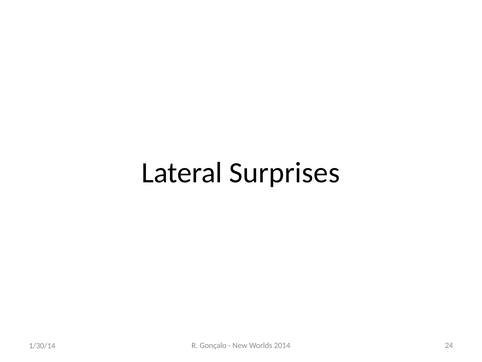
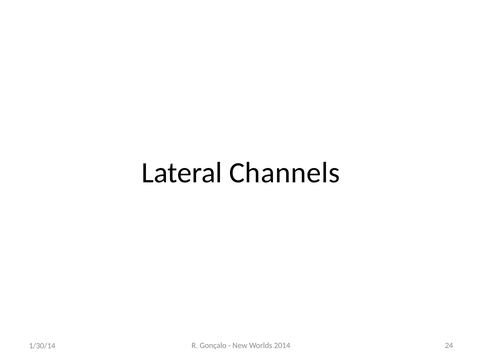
Surprises: Surprises -> Channels
